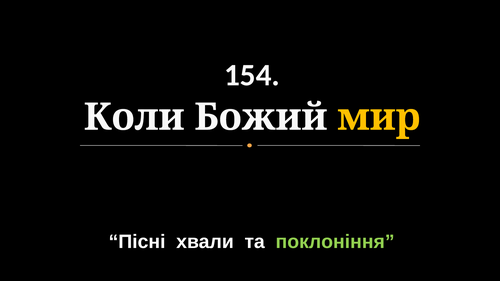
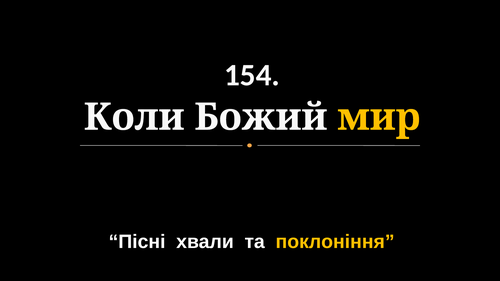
поклоніння colour: light green -> yellow
